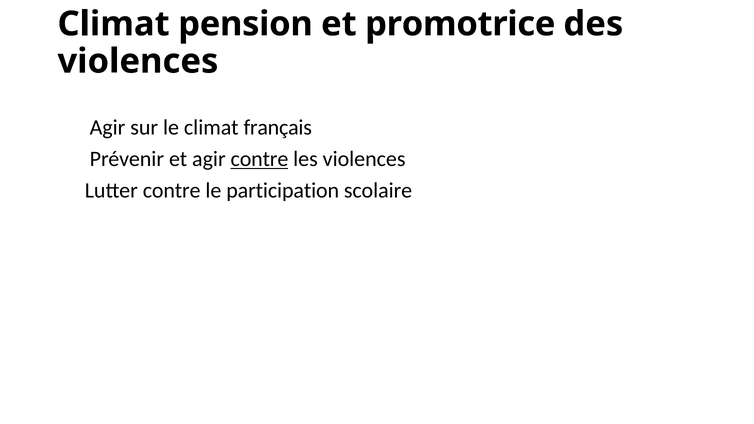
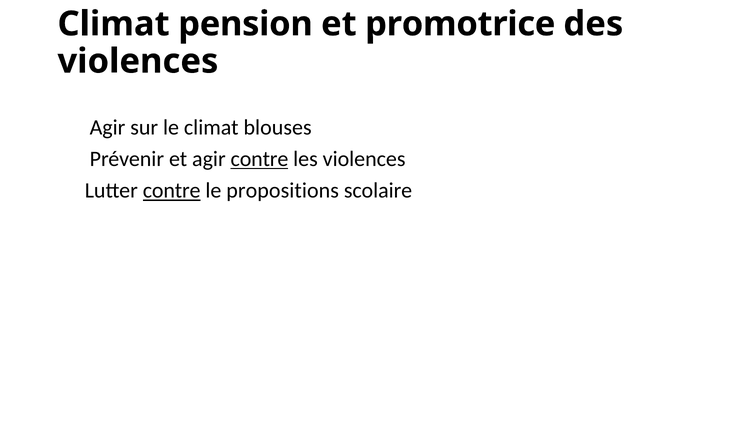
français: français -> blouses
contre at (172, 191) underline: none -> present
participation: participation -> propositions
